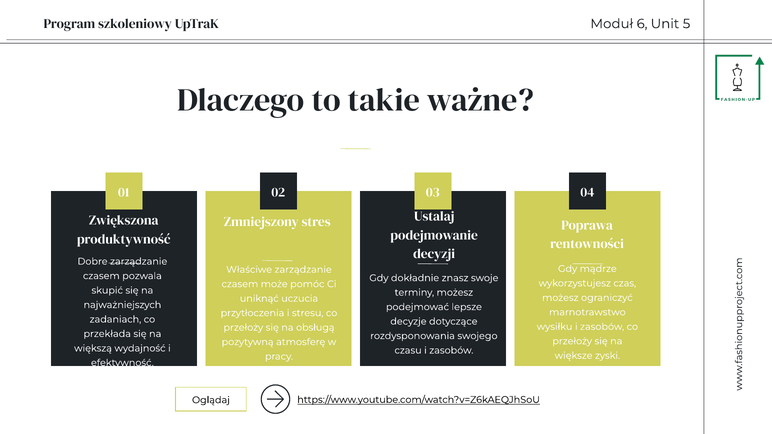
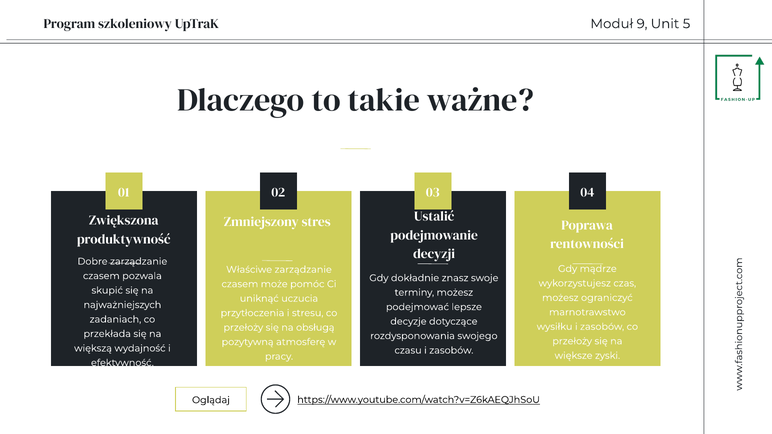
6: 6 -> 9
Ustalaj: Ustalaj -> Ustalić
